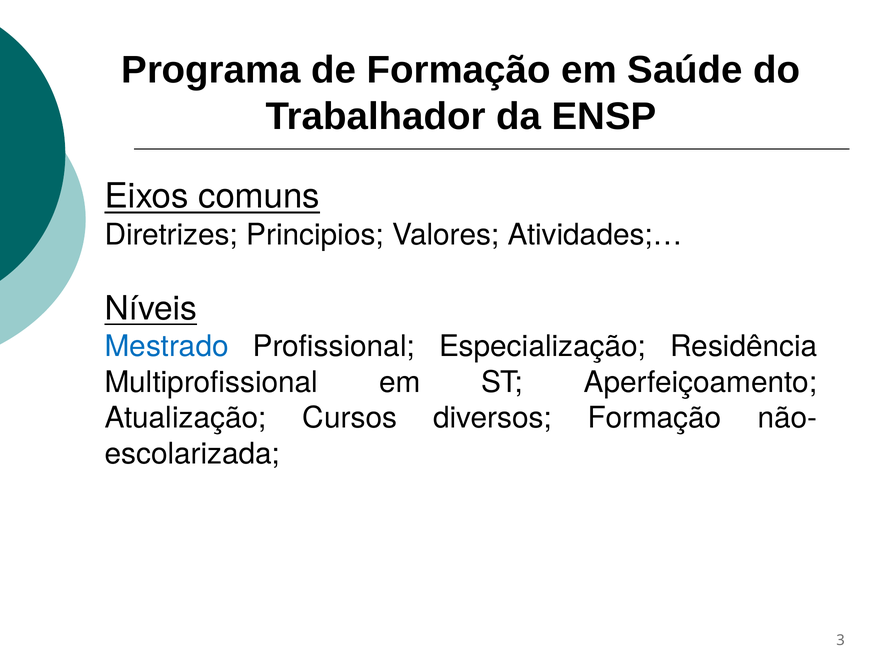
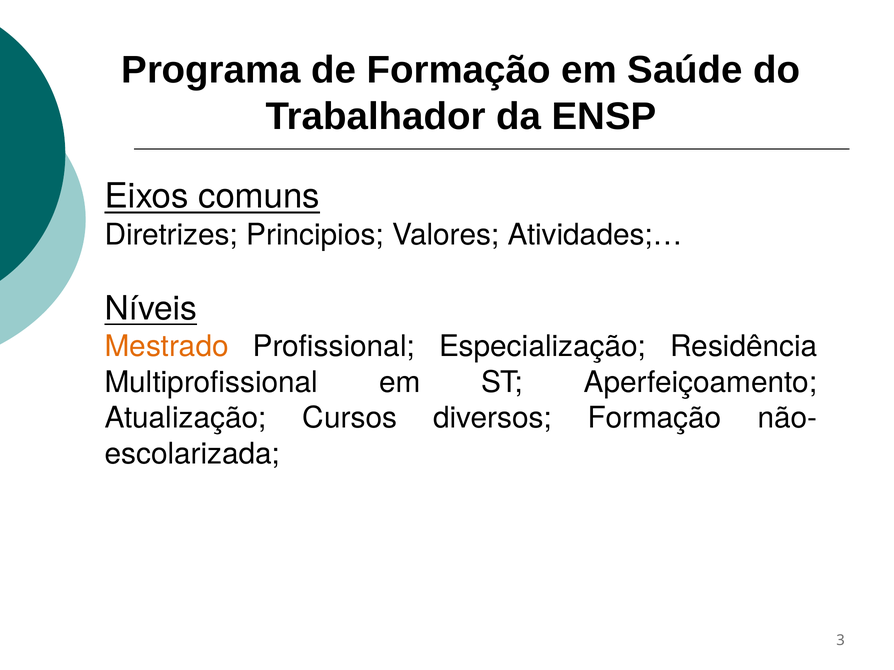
Mestrado colour: blue -> orange
